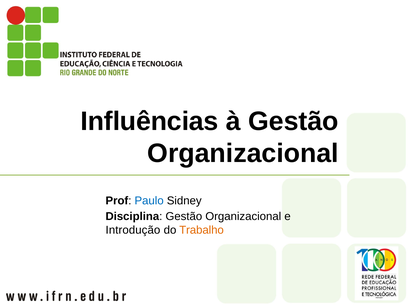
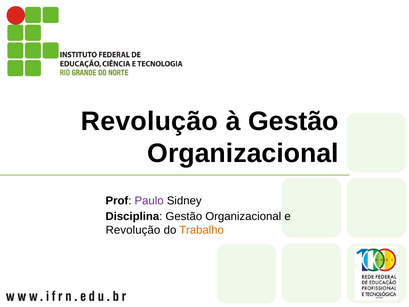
Influências at (150, 121): Influências -> Revolução
Paulo colour: blue -> purple
Introdução at (133, 230): Introdução -> Revolução
